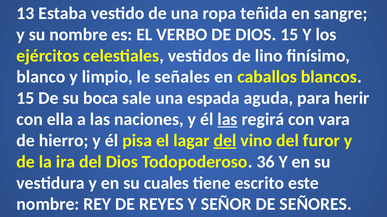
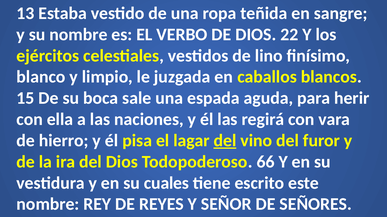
DIOS 15: 15 -> 22
señales: señales -> juzgada
las at (227, 120) underline: present -> none
36: 36 -> 66
